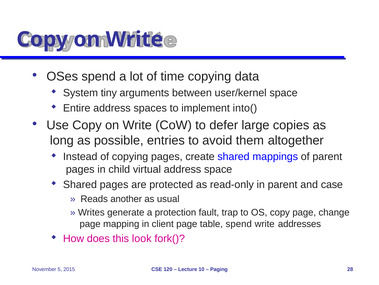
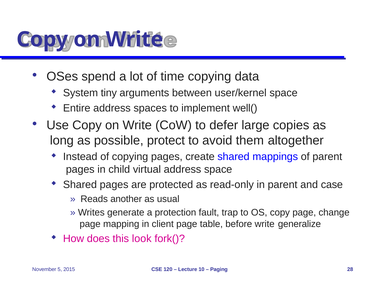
into(: into( -> well(
entries: entries -> protect
table spend: spend -> before
addresses: addresses -> generalize
